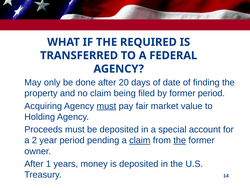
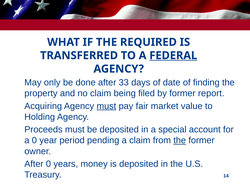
FEDERAL underline: none -> present
20: 20 -> 33
former period: period -> report
a 2: 2 -> 0
claim at (140, 140) underline: present -> none
1 at (48, 163): 1 -> 0
